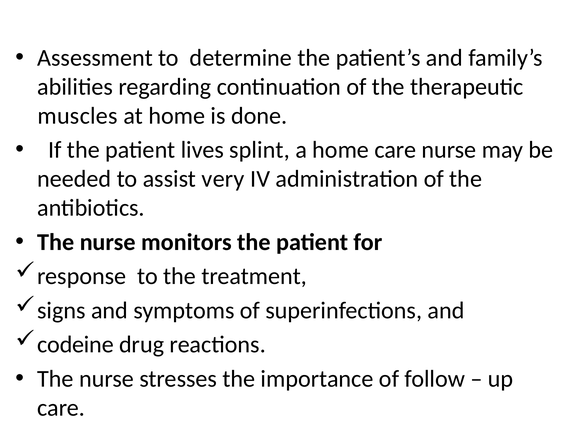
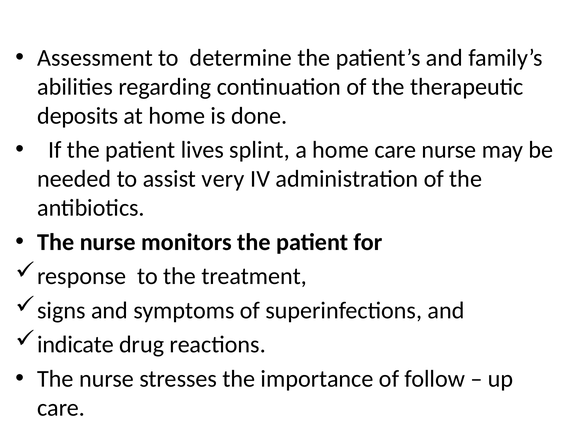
muscles: muscles -> deposits
codeine: codeine -> indicate
